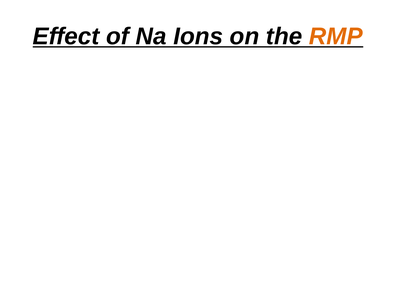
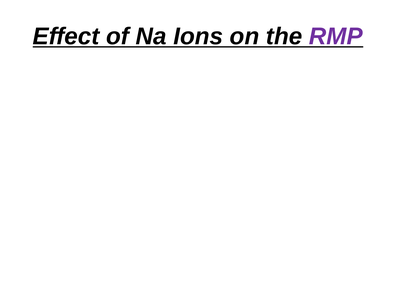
RMP colour: orange -> purple
